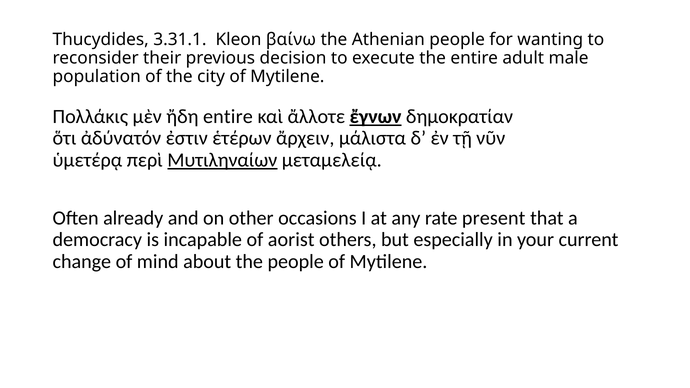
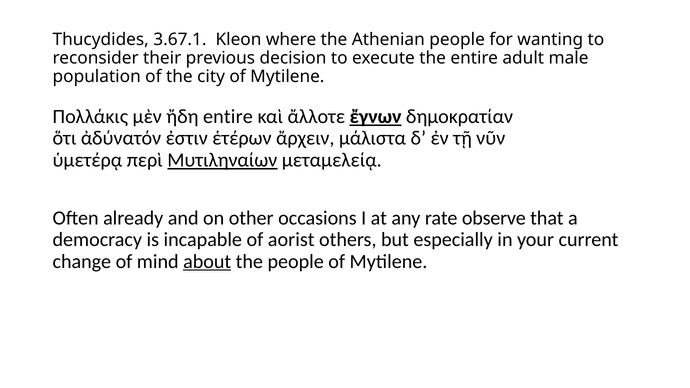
3.31.1: 3.31.1 -> 3.67.1
βαίνω: βαίνω -> where
present: present -> observe
about underline: none -> present
